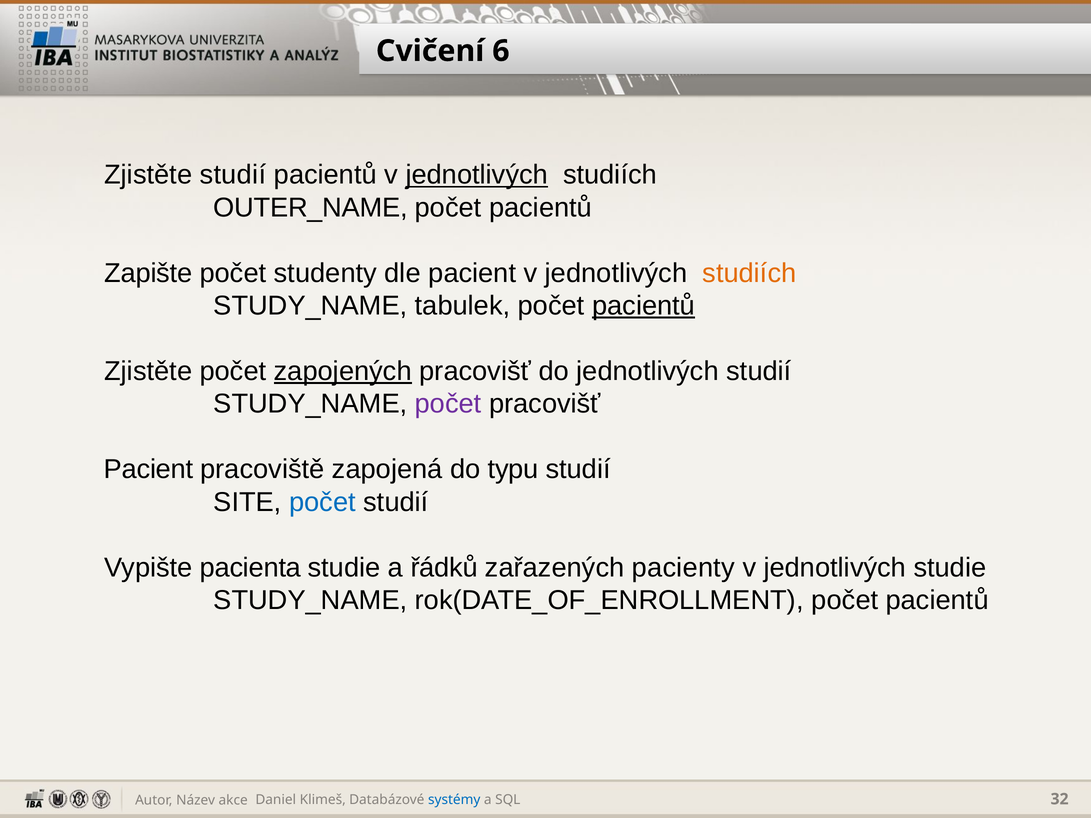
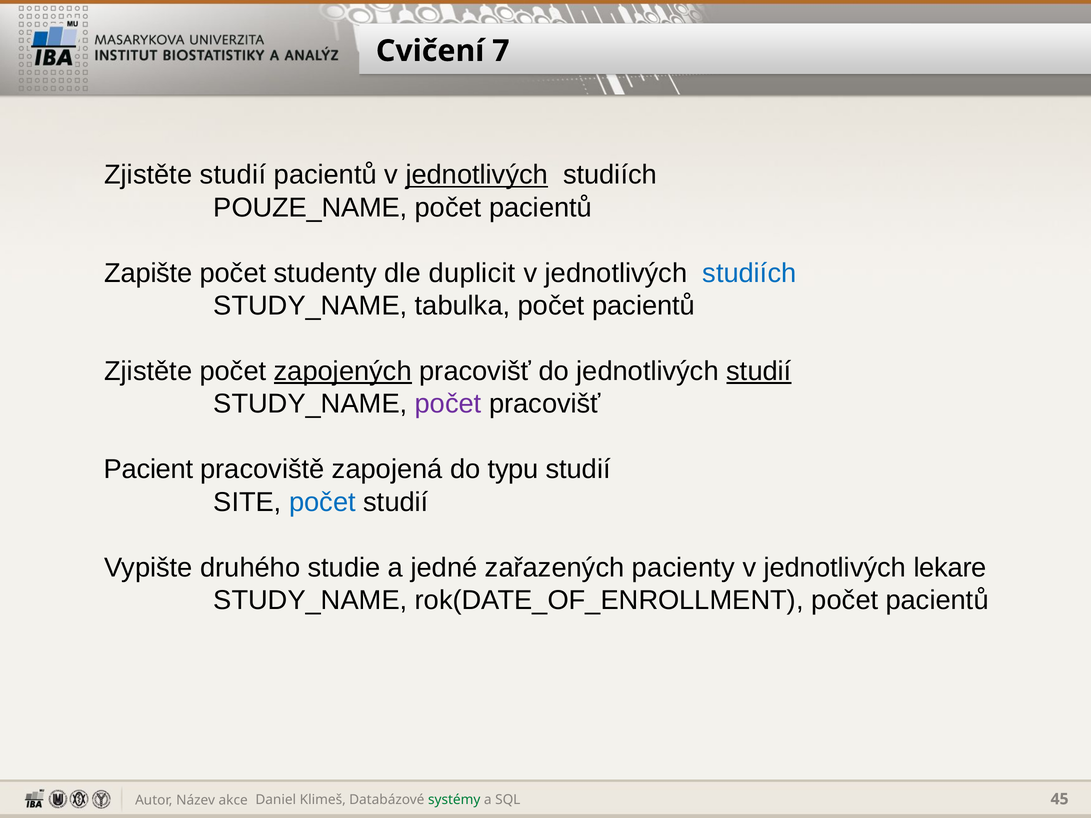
6: 6 -> 7
OUTER_NAME: OUTER_NAME -> POUZE_NAME
dle pacient: pacient -> duplicit
studiích at (749, 273) colour: orange -> blue
tabulek: tabulek -> tabulka
pacientů at (644, 306) underline: present -> none
studií at (759, 371) underline: none -> present
pacienta: pacienta -> druhého
řádků: řádků -> jedné
jednotlivých studie: studie -> lekare
systémy colour: blue -> green
32: 32 -> 45
